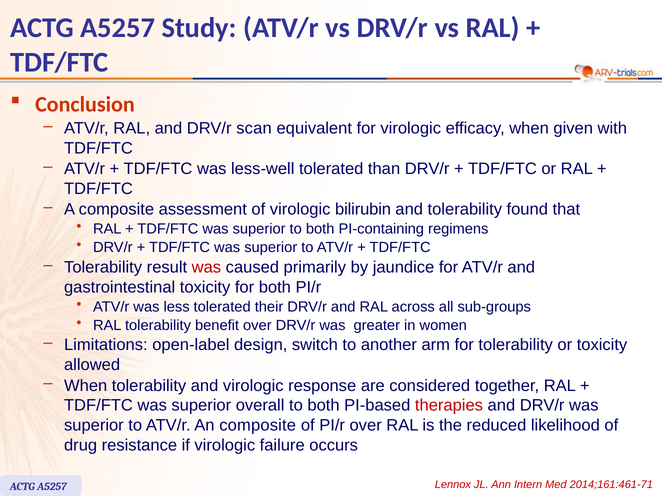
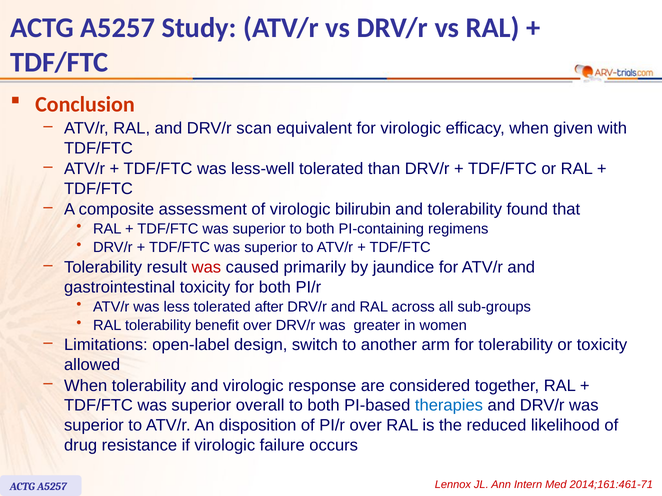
their: their -> after
therapies colour: red -> blue
An composite: composite -> disposition
